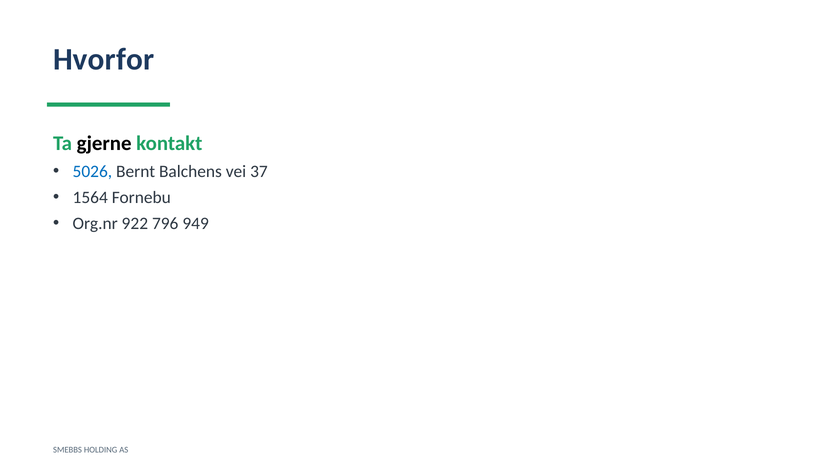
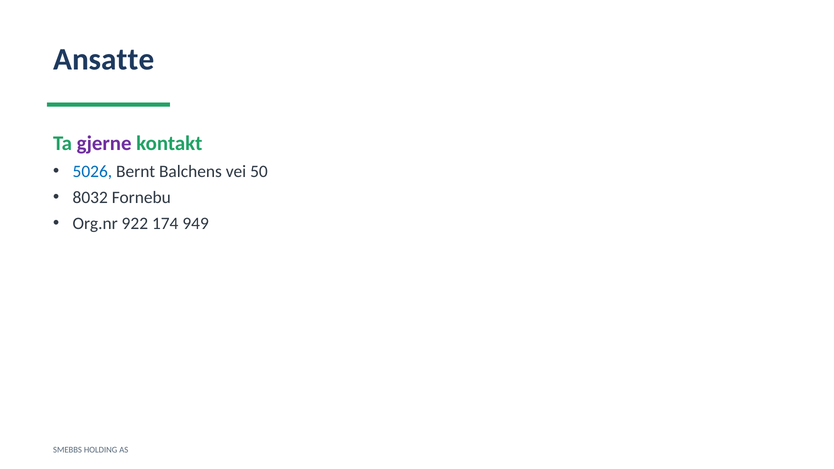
Hvorfor: Hvorfor -> Ansatte
gjerne colour: black -> purple
37: 37 -> 50
1564: 1564 -> 8032
796: 796 -> 174
